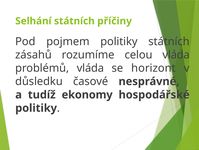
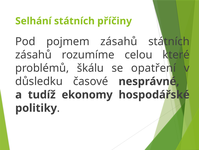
pojmem politiky: politiky -> zásahů
celou vláda: vláda -> které
problémů vláda: vláda -> škálu
horizont: horizont -> opatření
